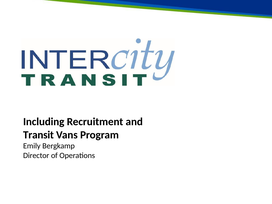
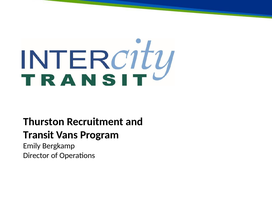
Including: Including -> Thurston
